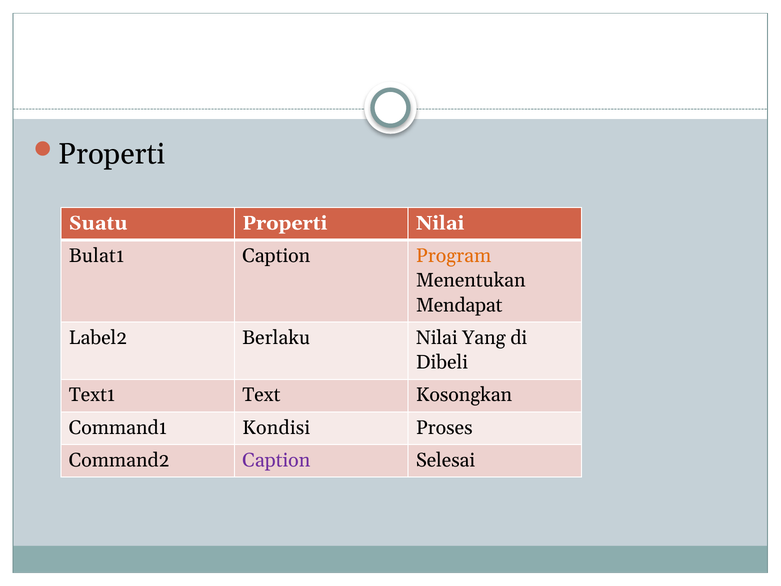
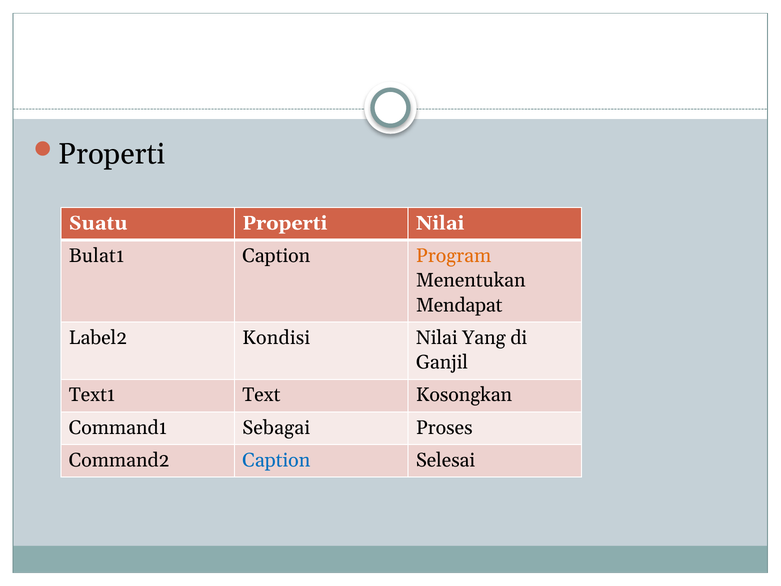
Berlaku: Berlaku -> Kondisi
Dibeli: Dibeli -> Ganjil
Kondisi: Kondisi -> Sebagai
Caption at (276, 460) colour: purple -> blue
